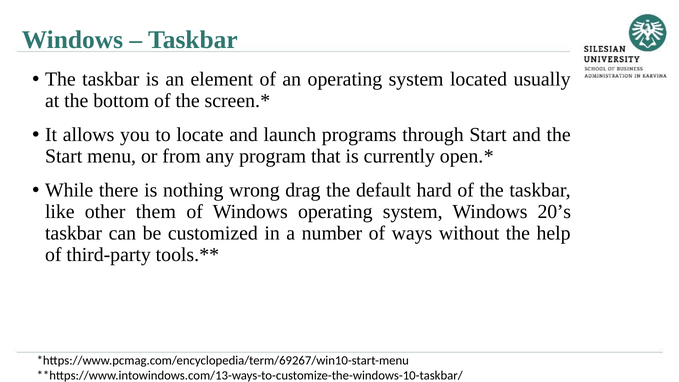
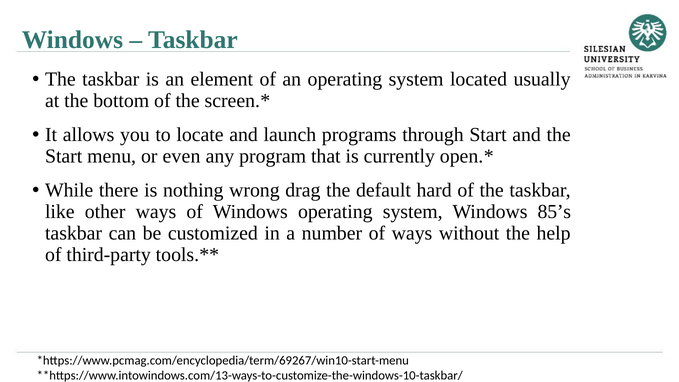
from: from -> even
other them: them -> ways
20’s: 20’s -> 85’s
